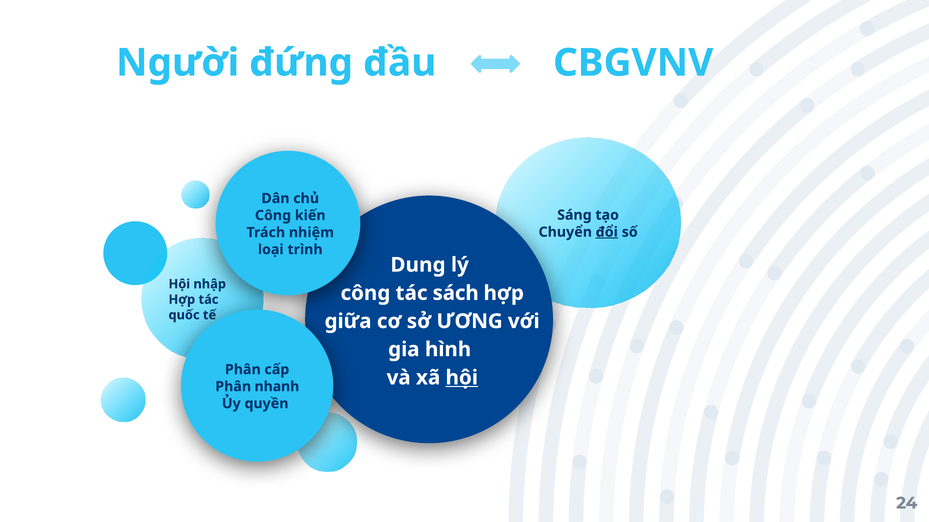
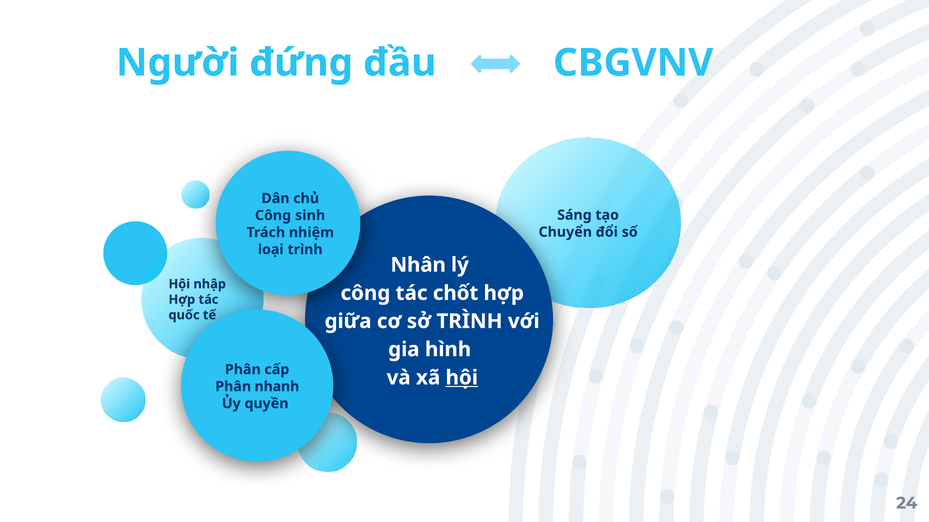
kiến: kiến -> sinh
đổi underline: present -> none
Dung: Dung -> Nhân
sách: sách -> chốt
sở ƯƠNG: ƯƠNG -> TRÌNH
